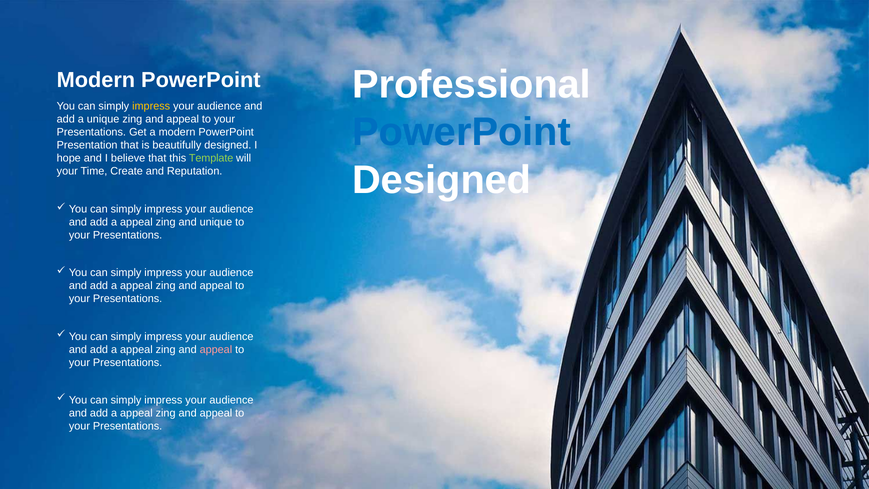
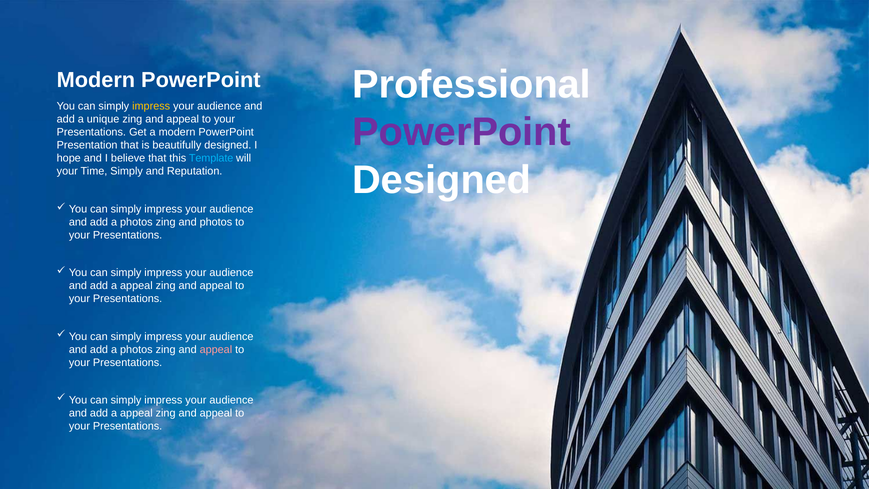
PowerPoint at (462, 132) colour: blue -> purple
Template colour: light green -> light blue
Time Create: Create -> Simply
appeal at (136, 222): appeal -> photos
and unique: unique -> photos
appeal at (136, 349): appeal -> photos
